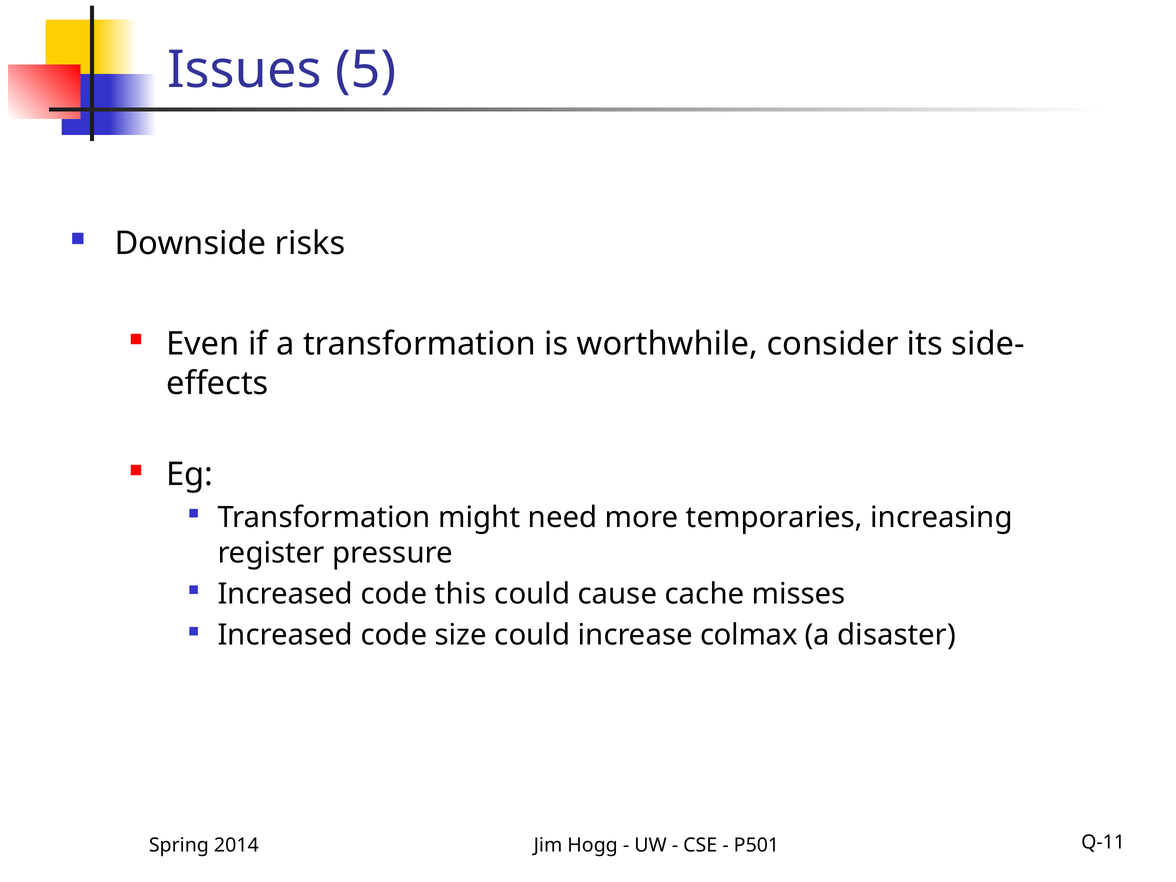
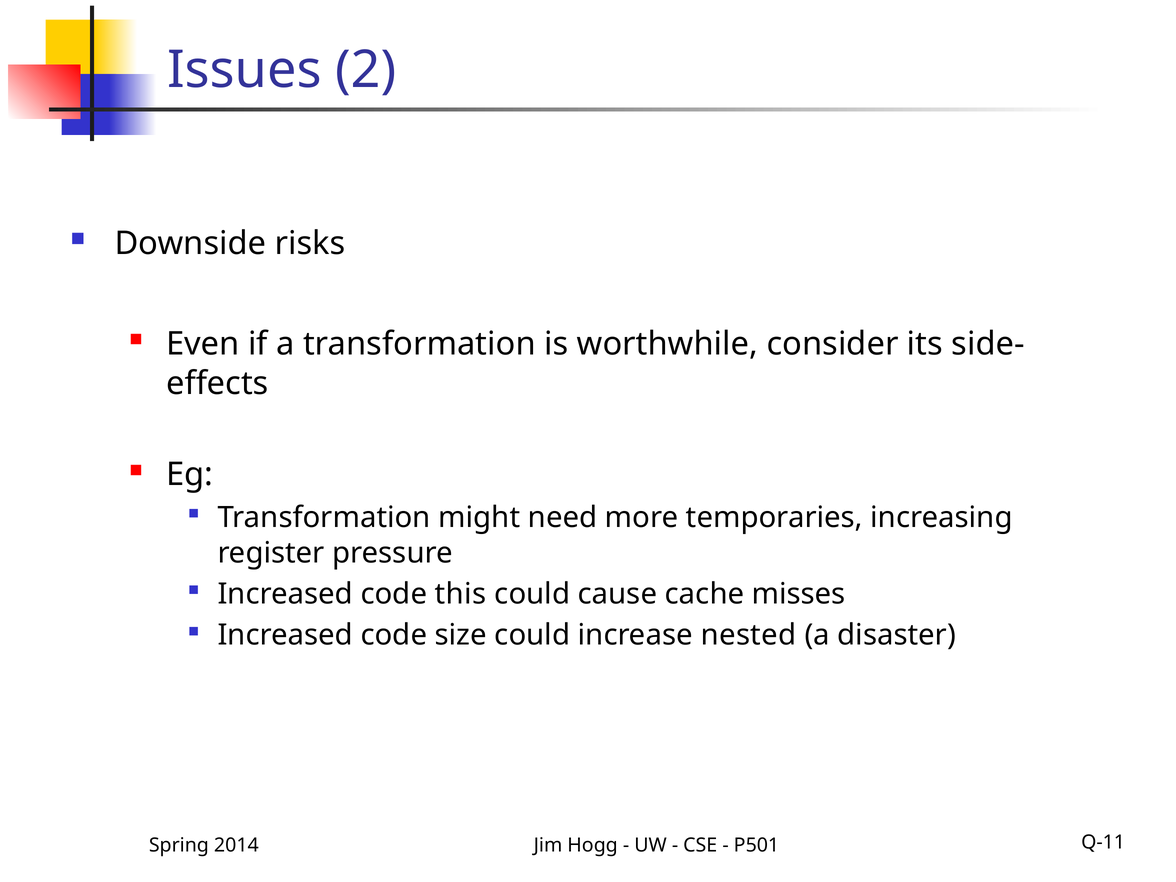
5: 5 -> 2
colmax: colmax -> nested
